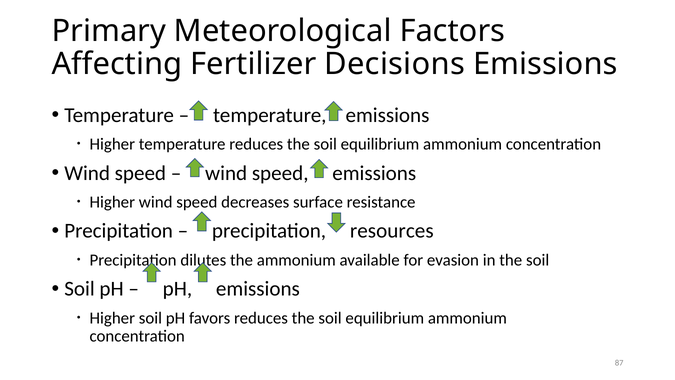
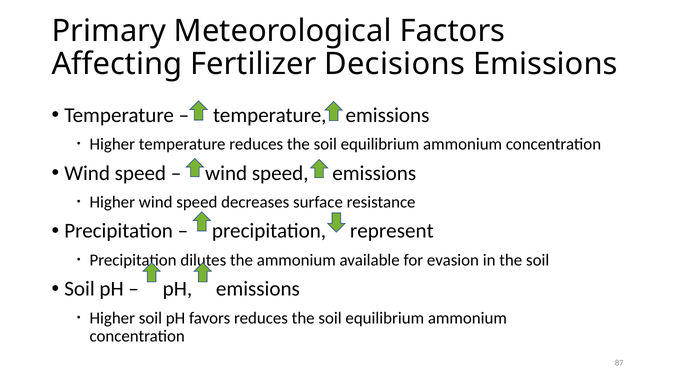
resources: resources -> represent
